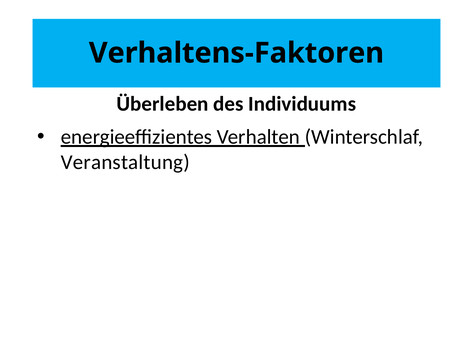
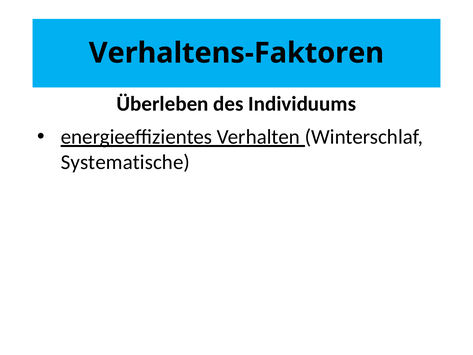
Veranstaltung: Veranstaltung -> Systematische
